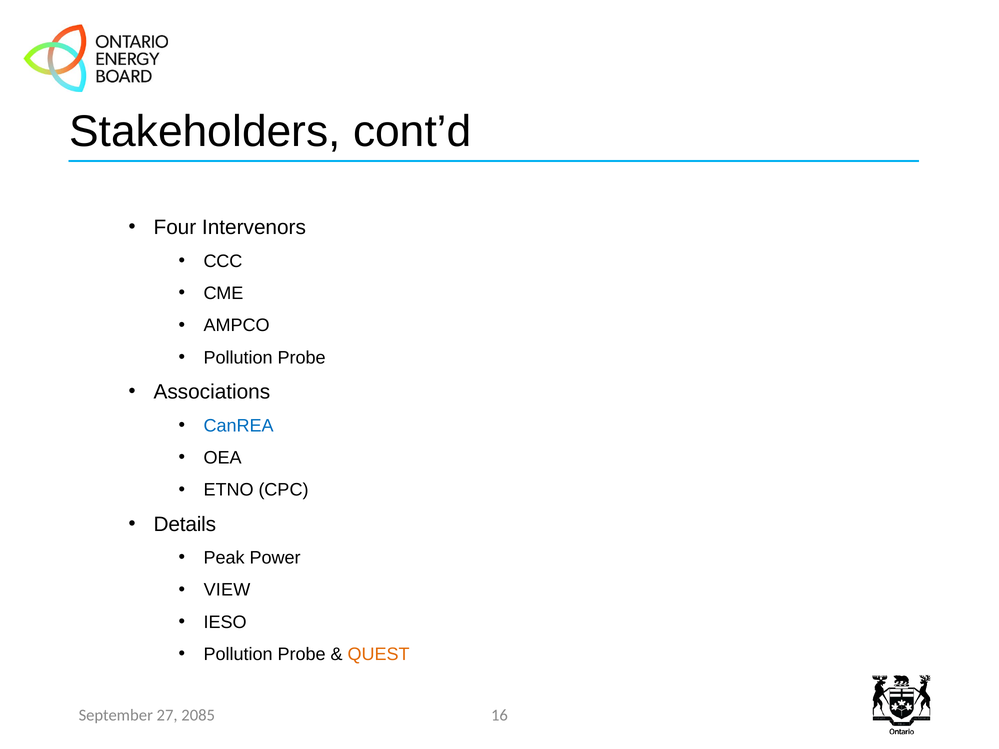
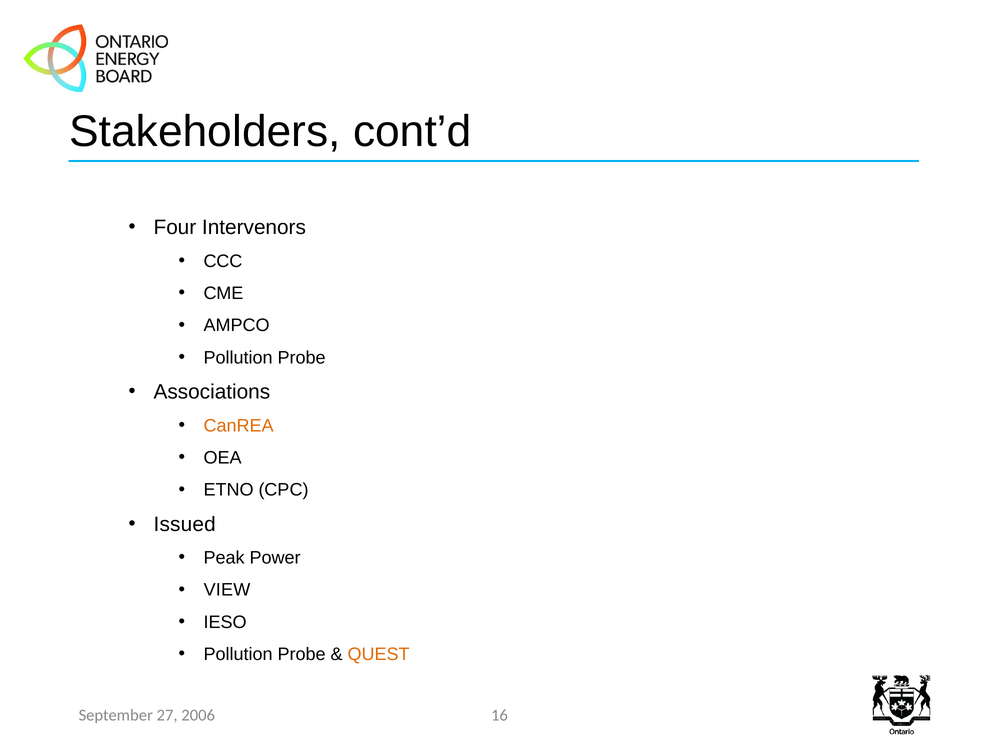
CanREA colour: blue -> orange
Details: Details -> Issued
2085: 2085 -> 2006
